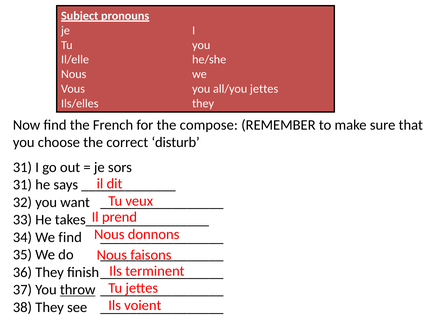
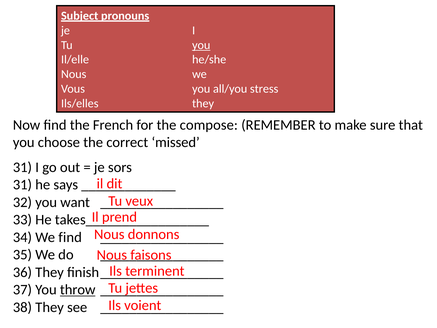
you at (201, 45) underline: none -> present
all/you jettes: jettes -> stress
disturb: disturb -> missed
